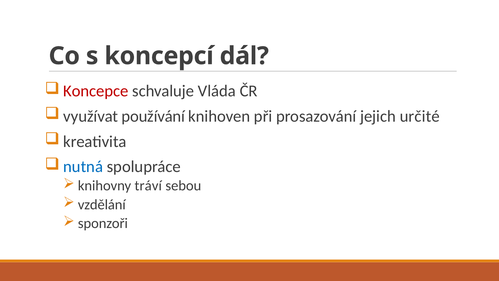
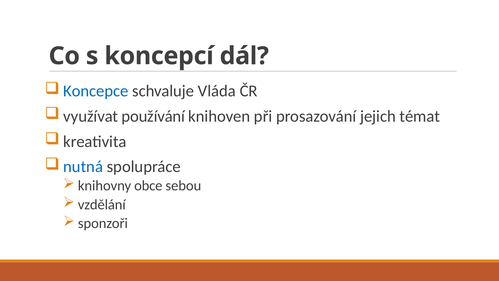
Koncepce colour: red -> blue
určité: určité -> témat
tráví: tráví -> obce
